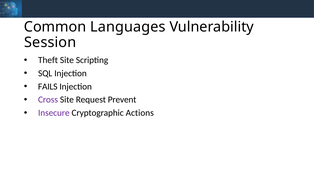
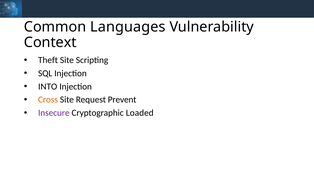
Session: Session -> Context
FAILS: FAILS -> INTO
Cross colour: purple -> orange
Actions: Actions -> Loaded
